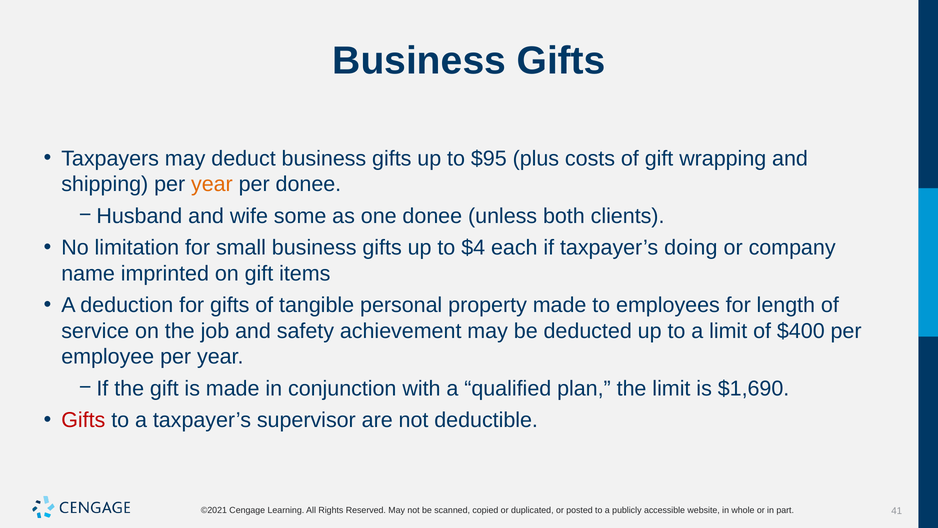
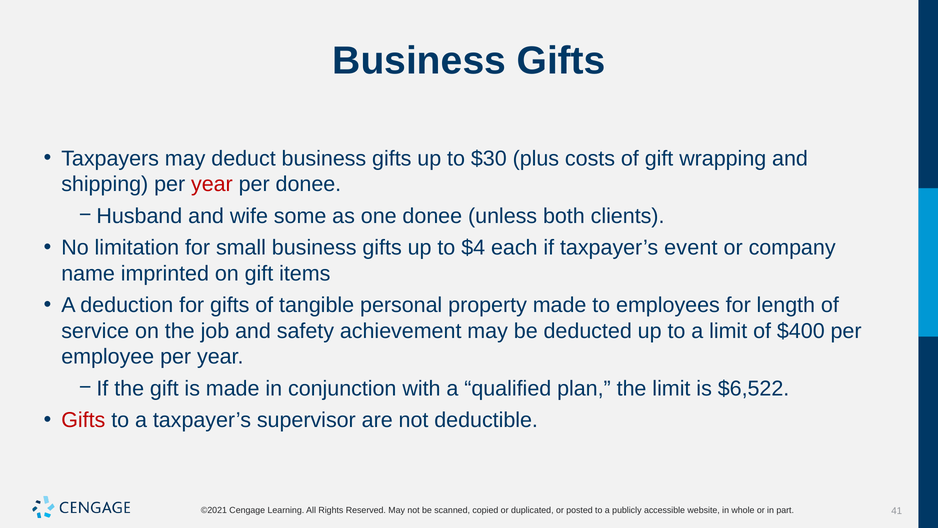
$95: $95 -> $30
year at (212, 184) colour: orange -> red
doing: doing -> event
$1,690: $1,690 -> $6,522
